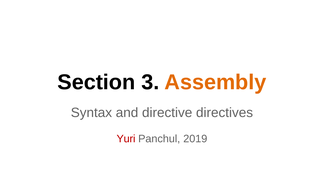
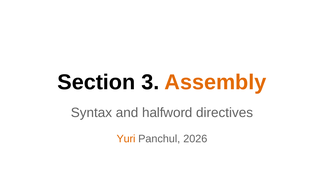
directive: directive -> halfword
Yuri colour: red -> orange
2019: 2019 -> 2026
